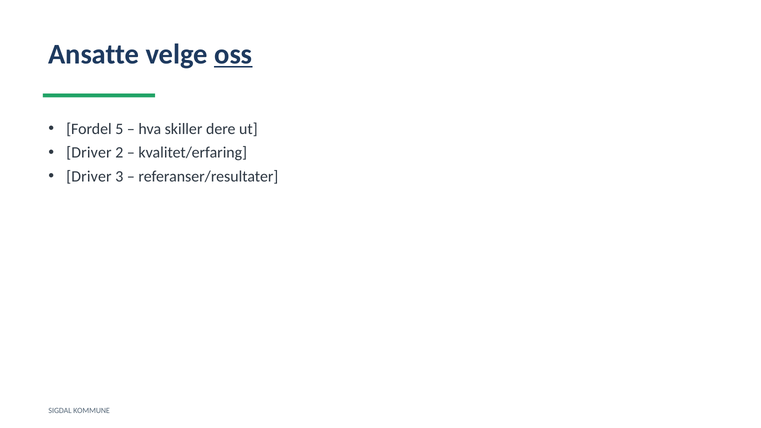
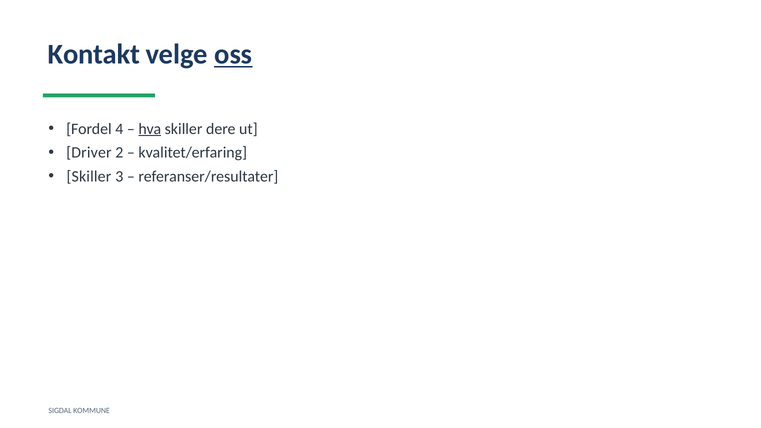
Ansatte: Ansatte -> Kontakt
5: 5 -> 4
hva underline: none -> present
Driver at (89, 176): Driver -> Skiller
